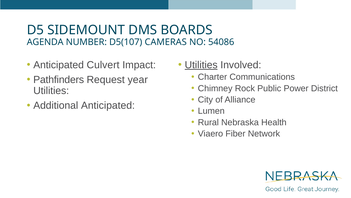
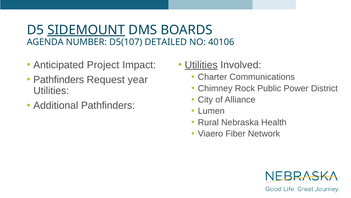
SIDEMOUNT underline: none -> present
CAMERAS: CAMERAS -> DETAILED
54086: 54086 -> 40106
Culvert: Culvert -> Project
Additional Anticipated: Anticipated -> Pathfinders
